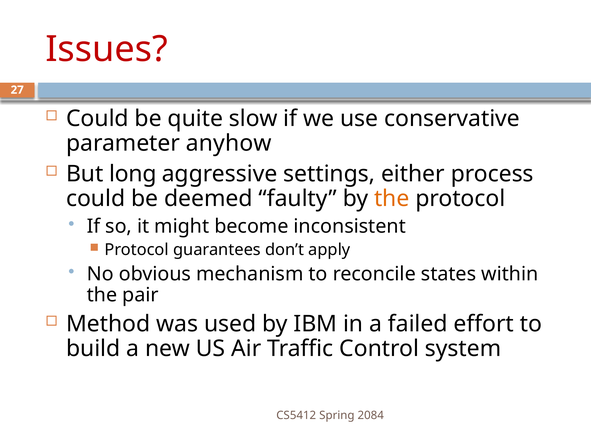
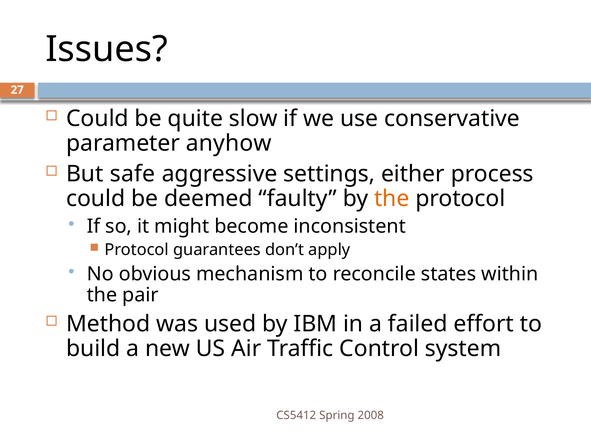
Issues colour: red -> black
long: long -> safe
2084: 2084 -> 2008
